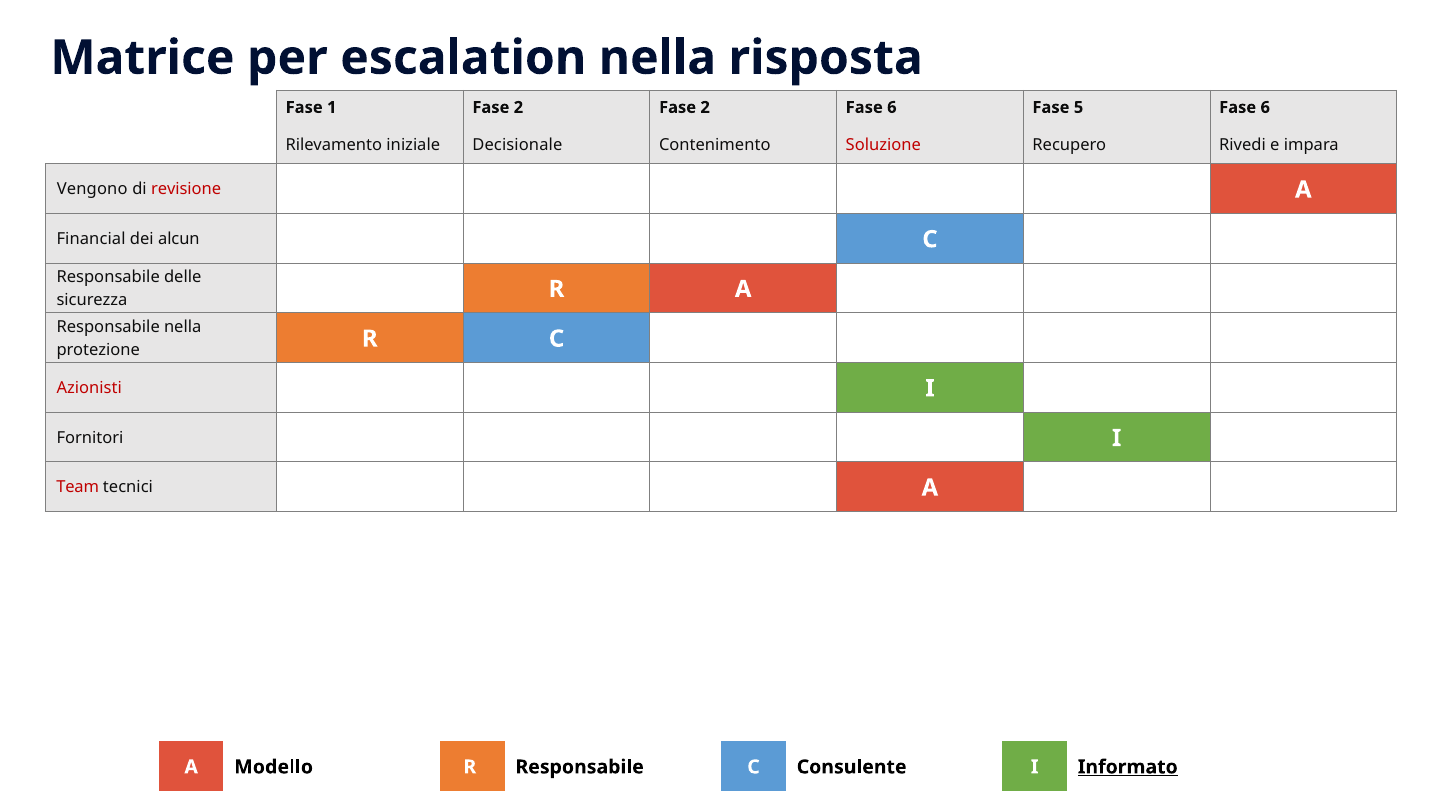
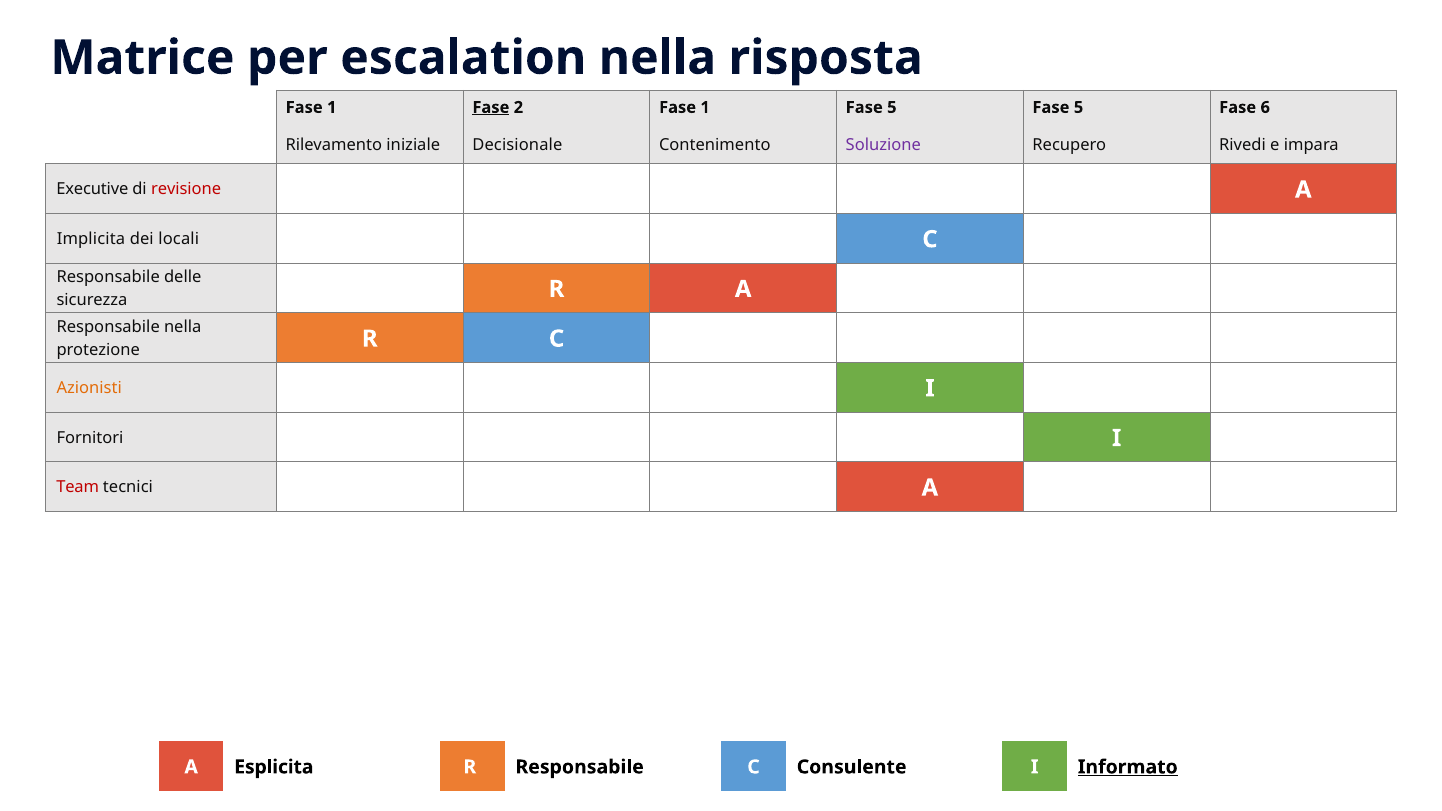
Fase at (491, 107) underline: none -> present
2 Fase 2: 2 -> 1
6 at (892, 107): 6 -> 5
Soluzione colour: red -> purple
Vengono: Vengono -> Executive
Financial: Financial -> Implicita
alcun: alcun -> locali
Azionisti colour: red -> orange
Modello: Modello -> Esplicita
